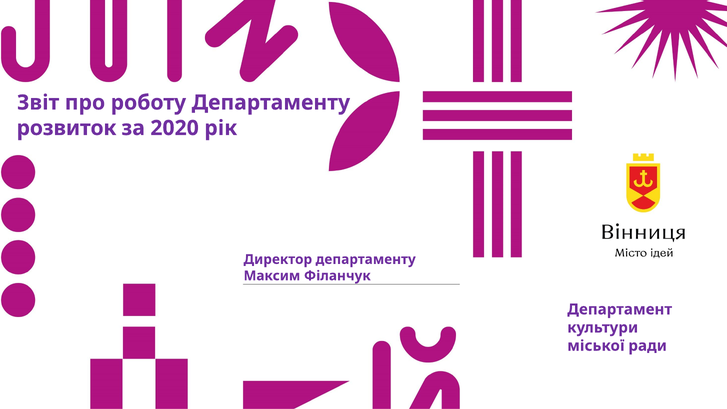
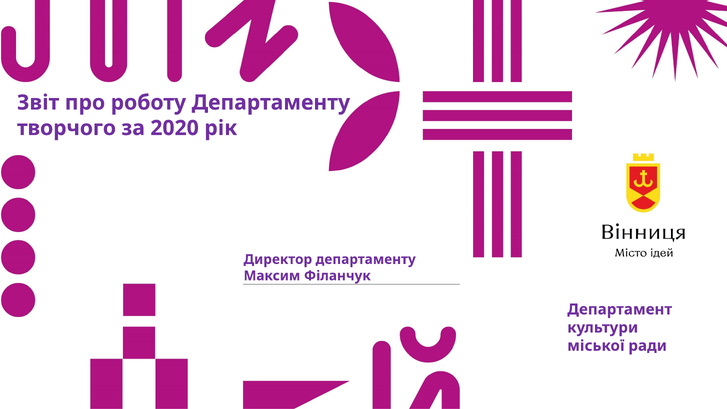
розвиток: розвиток -> творчого
